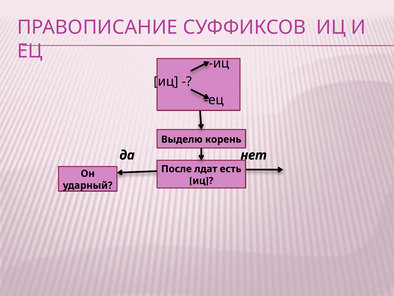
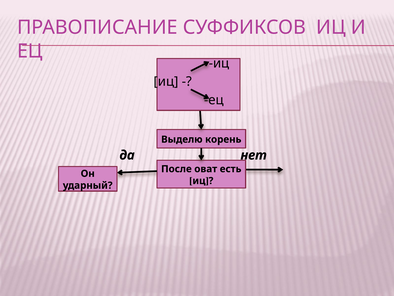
лдат: лдат -> оват
